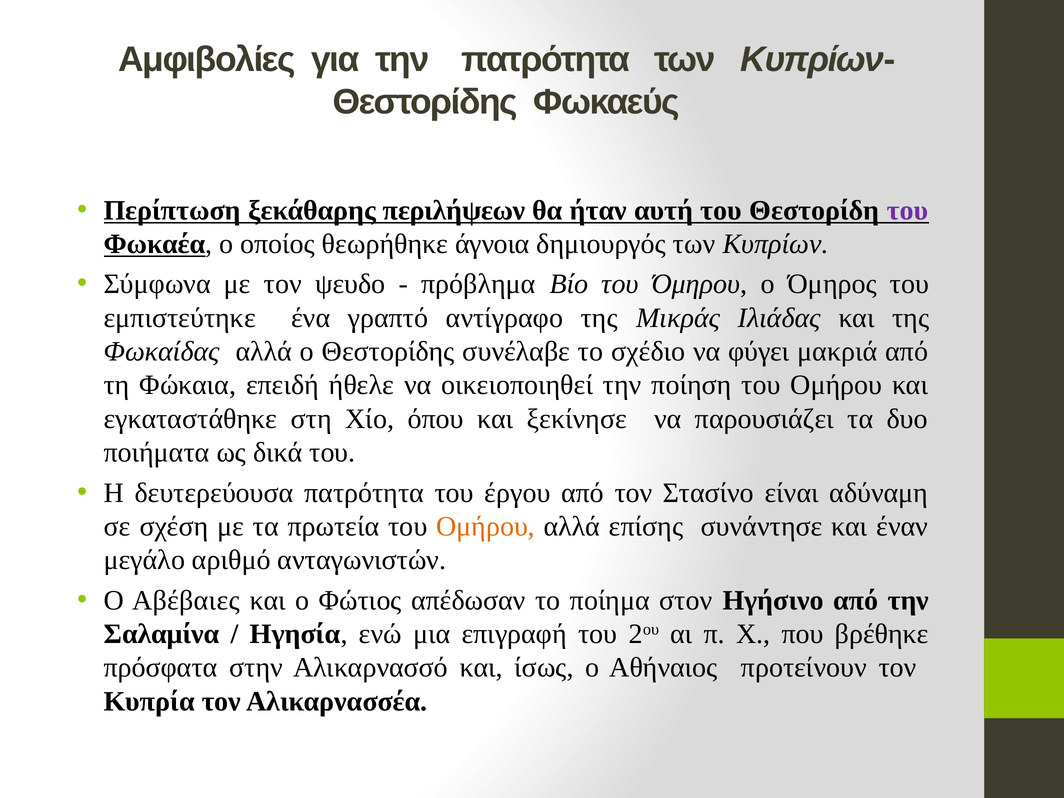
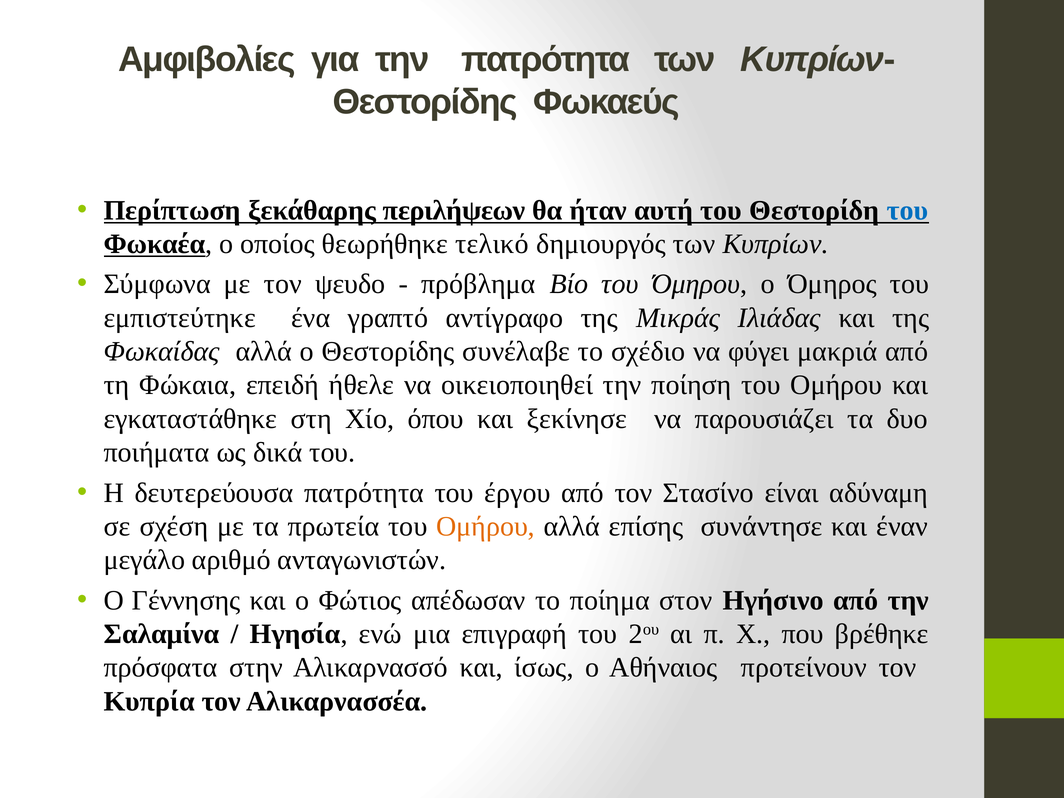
του at (907, 210) colour: purple -> blue
άγνοια: άγνοια -> τελικό
Αβέβαιες: Αβέβαιες -> Γέννησης
